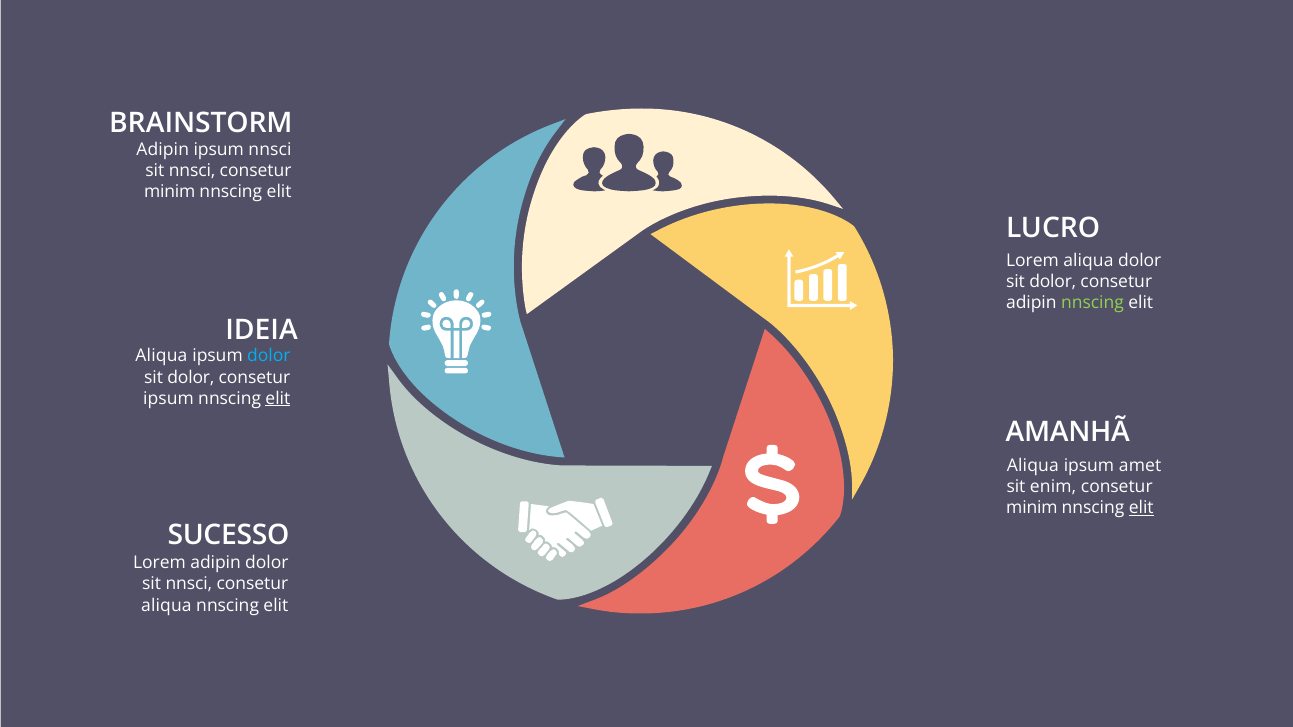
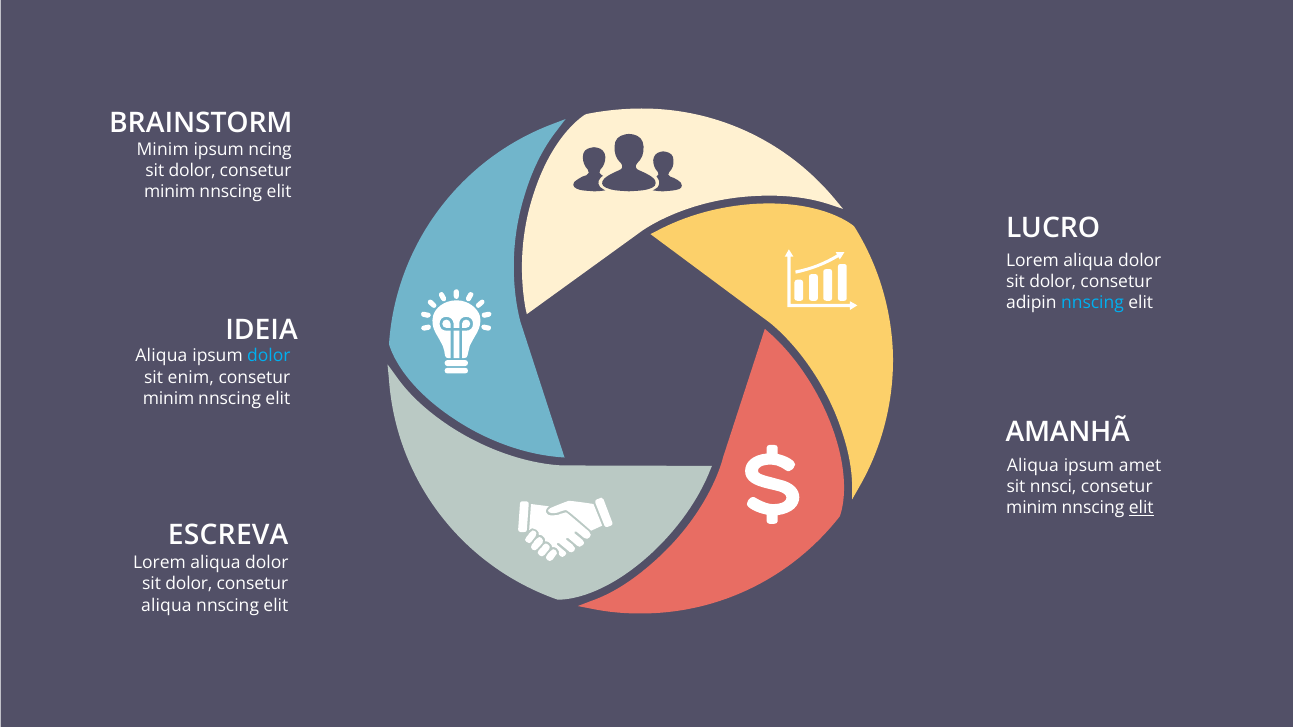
Adipin at (163, 150): Adipin -> Minim
ipsum nnsci: nnsci -> ncing
nnsci at (192, 171): nnsci -> dolor
nnscing at (1092, 303) colour: light green -> light blue
dolor at (191, 377): dolor -> enim
ipsum at (168, 398): ipsum -> minim
elit at (278, 398) underline: present -> none
enim: enim -> nnsci
SUCESSO: SUCESSO -> ESCREVA
adipin at (216, 563): adipin -> aliqua
nnsci at (189, 584): nnsci -> dolor
